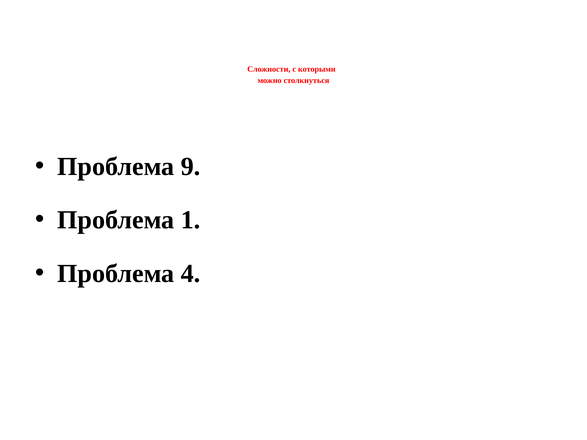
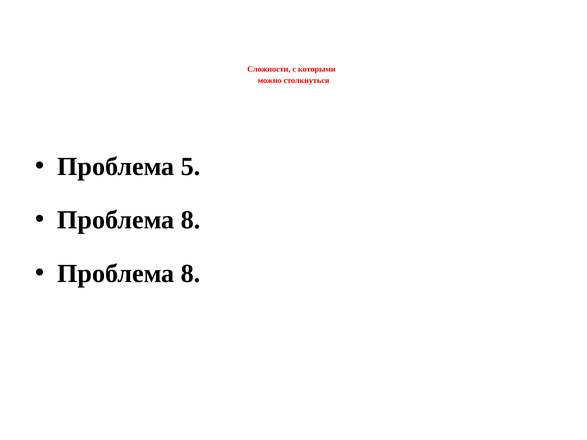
9: 9 -> 5
1 at (191, 220): 1 -> 8
4 at (191, 274): 4 -> 8
